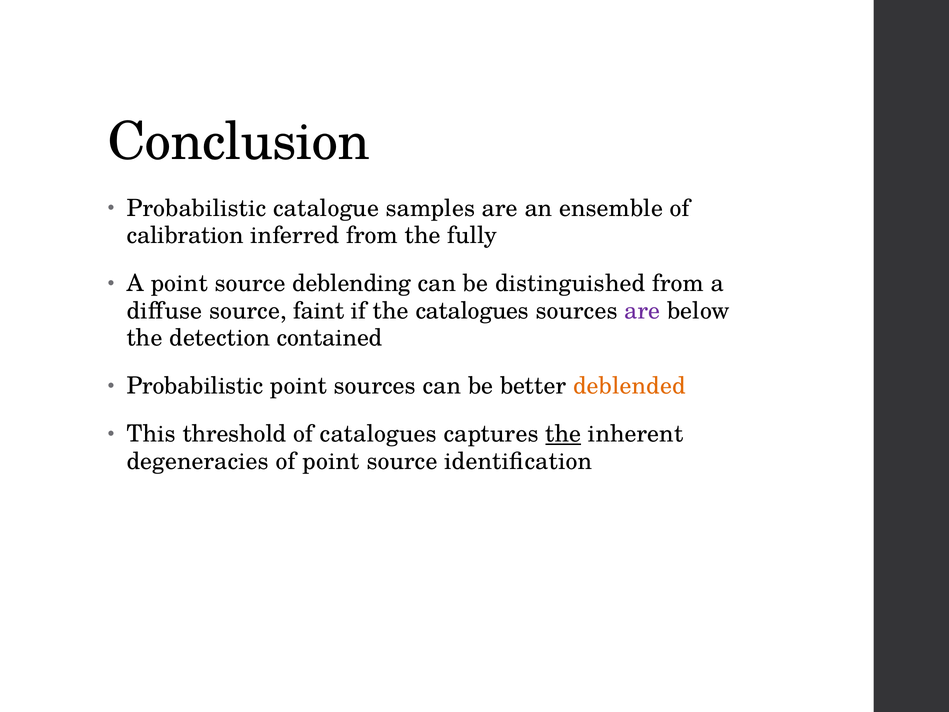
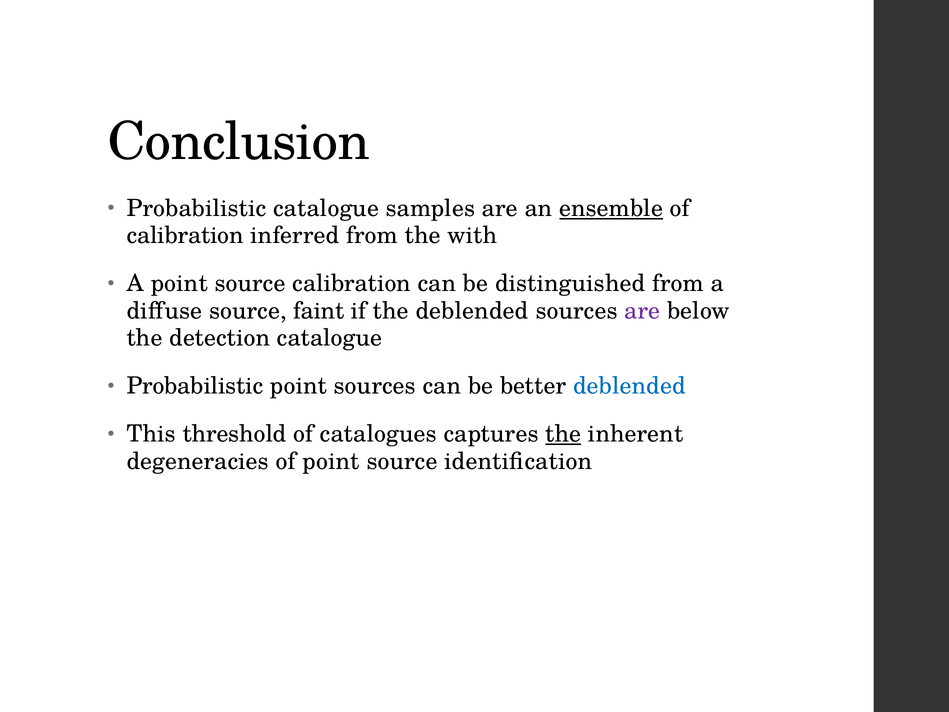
ensemble underline: none -> present
fully: fully -> with
source deblending: deblending -> calibration
the catalogues: catalogues -> deblended
detection contained: contained -> catalogue
deblended at (629, 386) colour: orange -> blue
